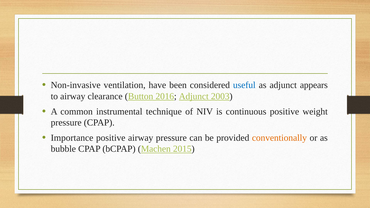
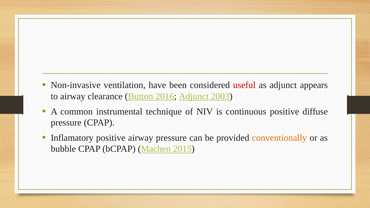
useful colour: blue -> red
weight: weight -> diffuse
Importance: Importance -> Inflamatory
